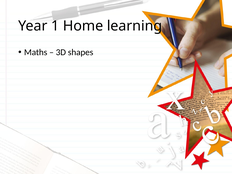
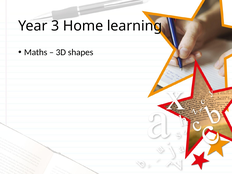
1: 1 -> 3
